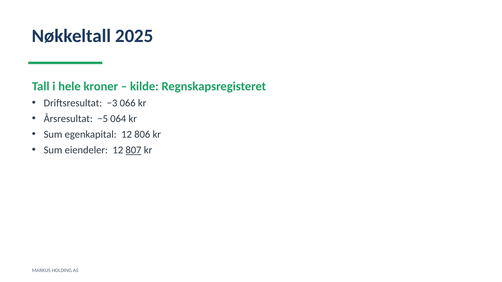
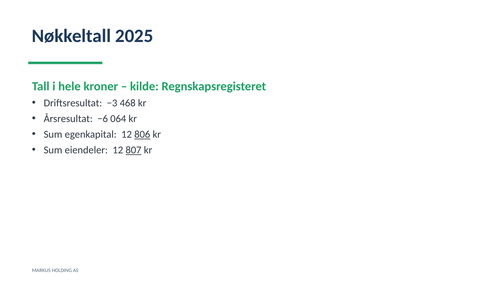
066: 066 -> 468
−5: −5 -> −6
806 underline: none -> present
